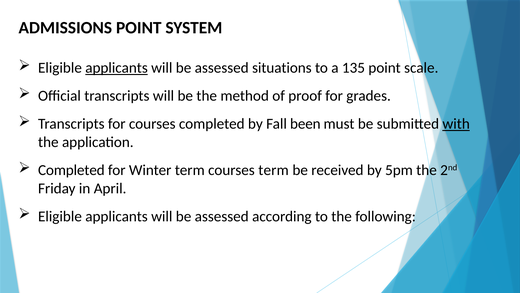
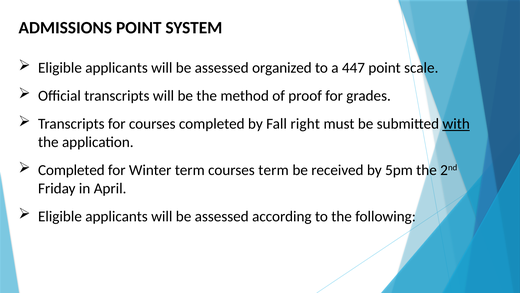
applicants at (117, 68) underline: present -> none
situations: situations -> organized
135: 135 -> 447
been: been -> right
